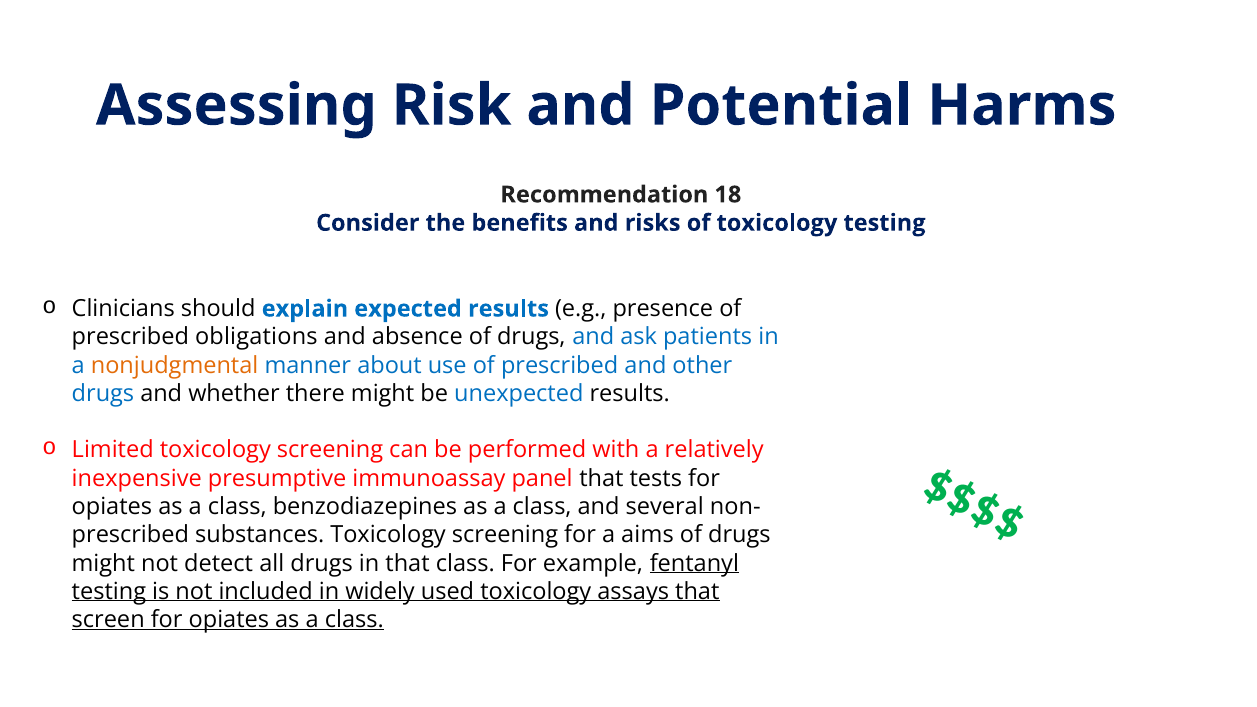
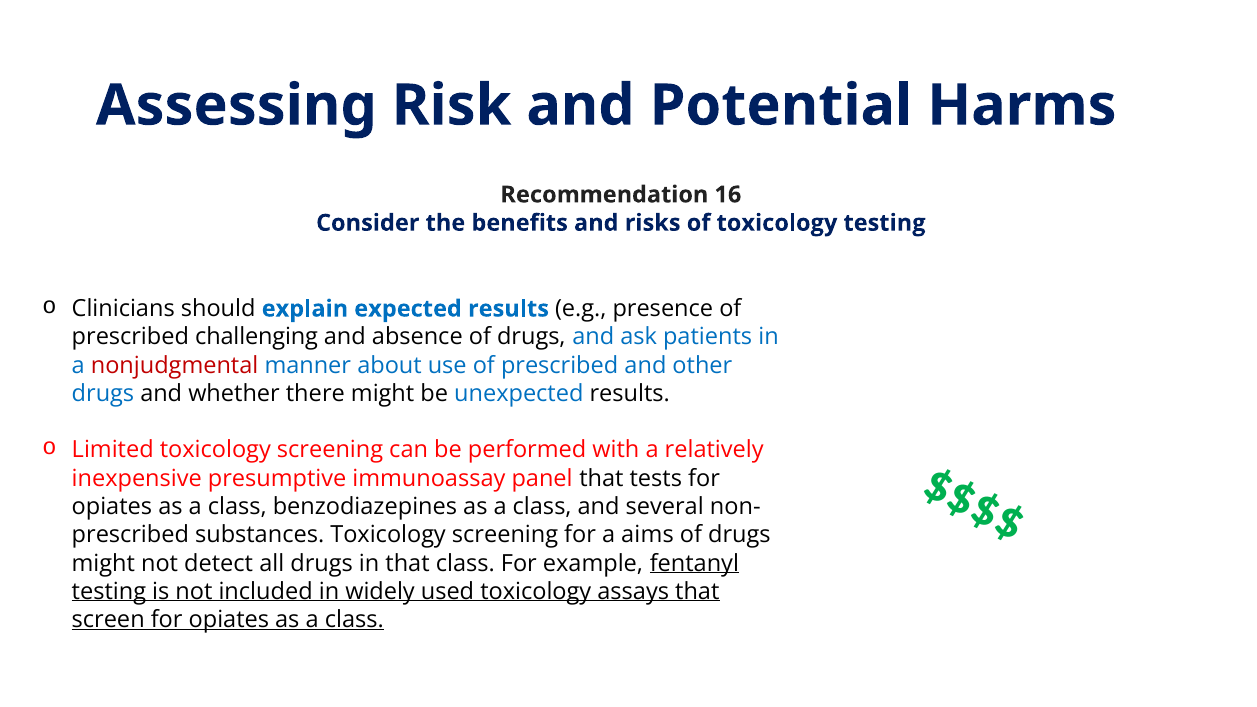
18: 18 -> 16
obligations: obligations -> challenging
nonjudgmental colour: orange -> red
